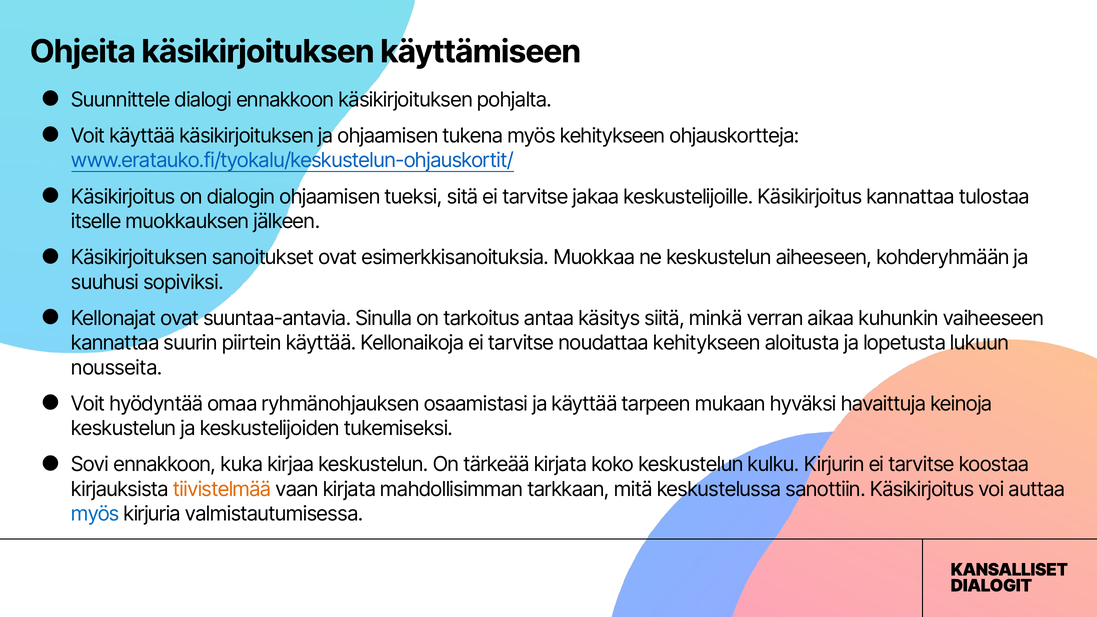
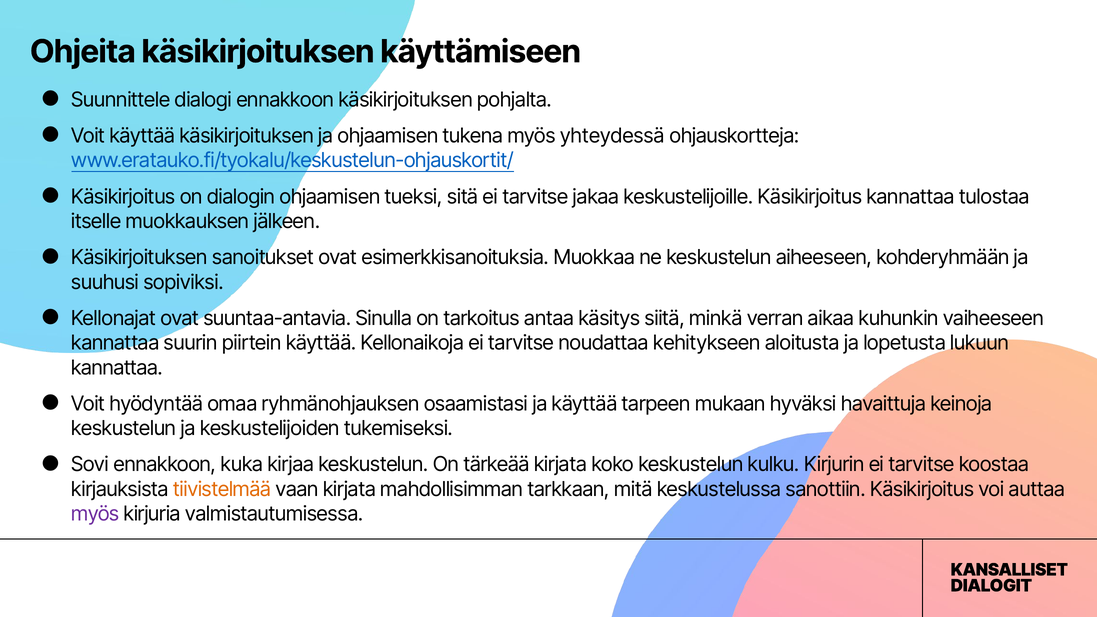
myös kehitykseen: kehitykseen -> yhteydessä
nousseita at (117, 368): nousseita -> kannattaa
myös at (95, 514) colour: blue -> purple
